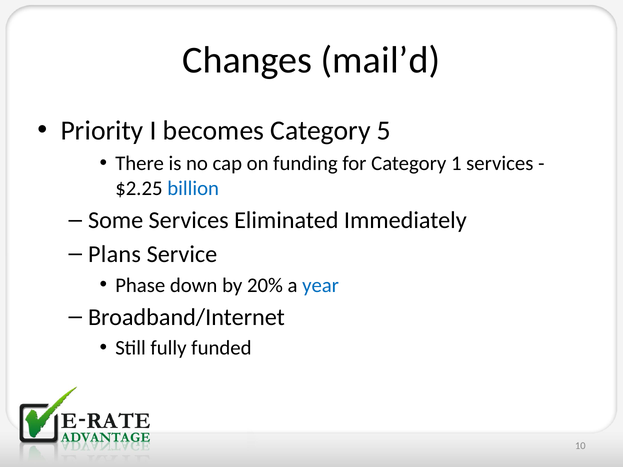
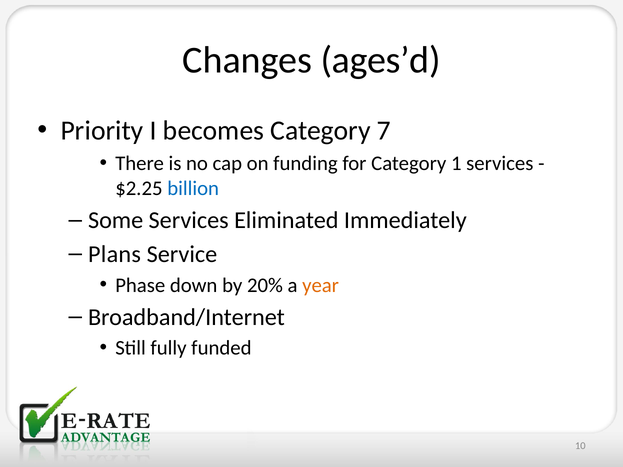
mail’d: mail’d -> ages’d
5: 5 -> 7
year colour: blue -> orange
